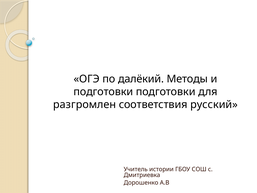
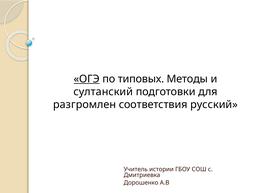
ОГЭ underline: none -> present
далёкий: далёкий -> типовых
подготовки at (103, 92): подготовки -> султанский
